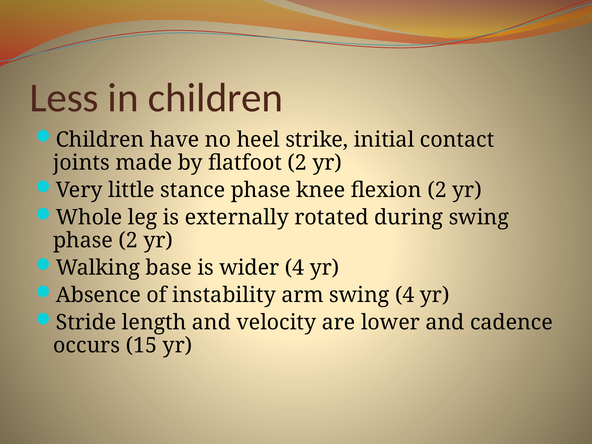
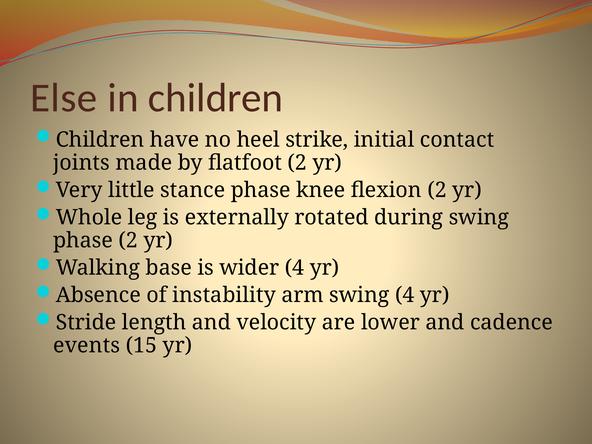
Less: Less -> Else
occurs: occurs -> events
